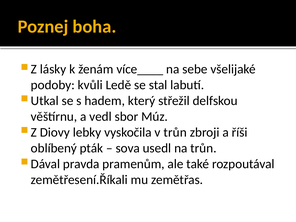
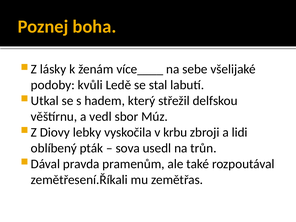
v trůn: trůn -> krbu
říši: říši -> lidi
